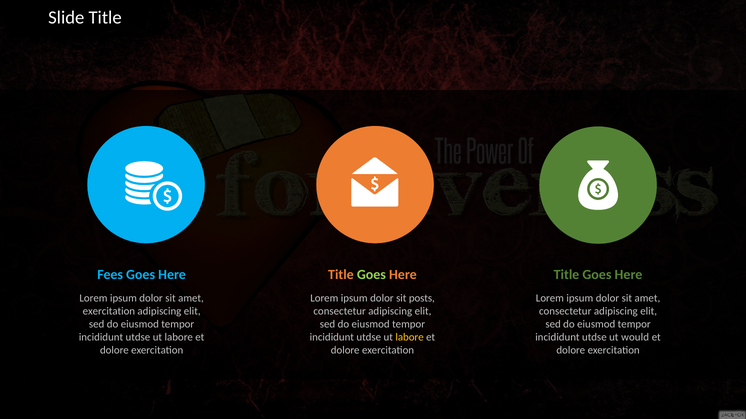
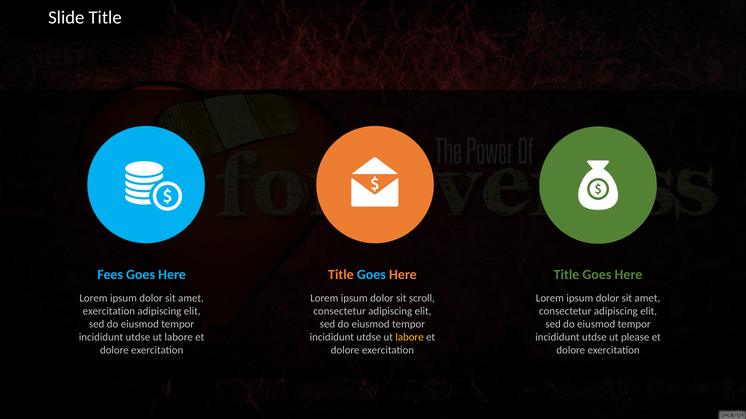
Goes at (371, 275) colour: light green -> light blue
posts: posts -> scroll
would: would -> please
